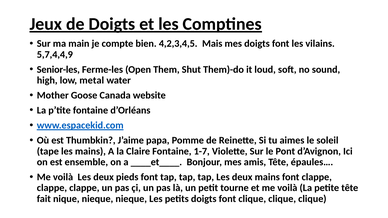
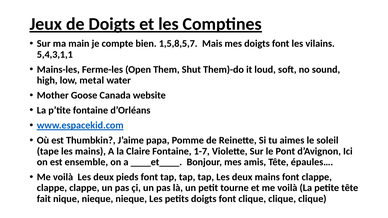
4,2,3,4,5: 4,2,3,4,5 -> 1,5,8,5,7
5,7,4,4,9: 5,7,4,4,9 -> 5,4,3,1,1
Senior-les: Senior-les -> Mains-les
